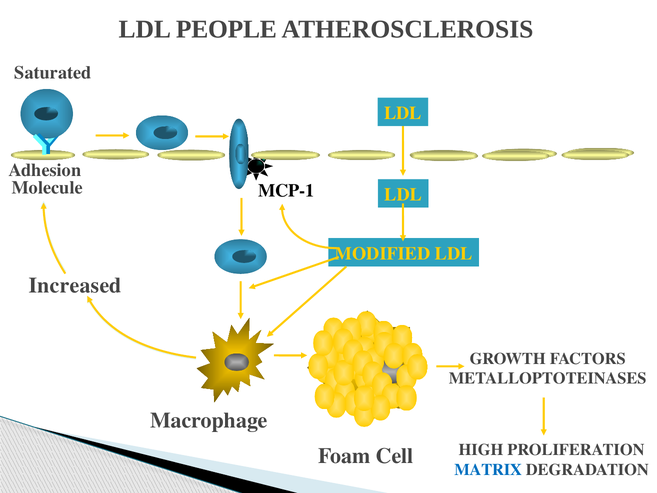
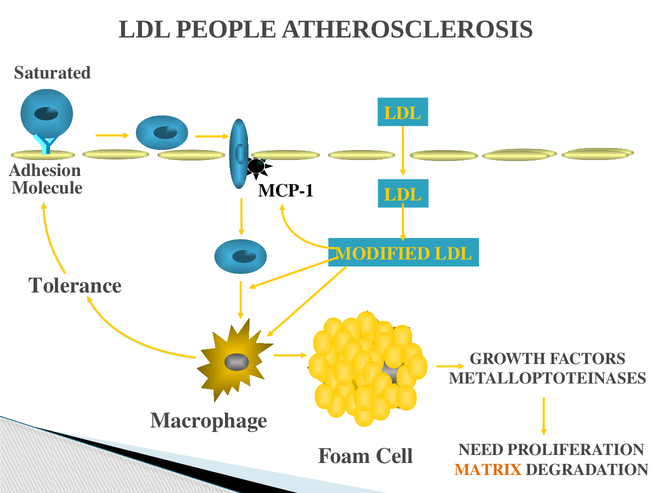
Increased: Increased -> Tolerance
HIGH: HIGH -> NEED
MATRIX colour: blue -> orange
